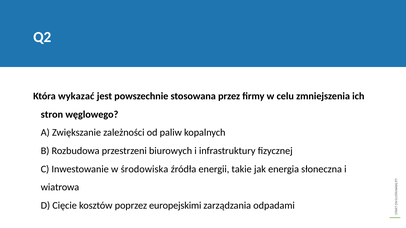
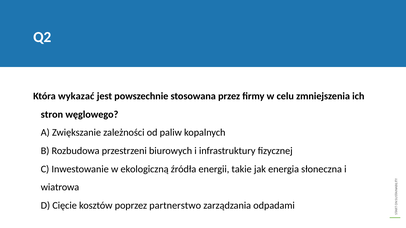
środowiska: środowiska -> ekologiczną
europejskimi: europejskimi -> partnerstwo
